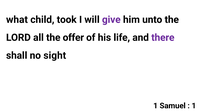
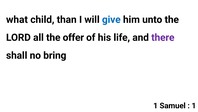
took: took -> than
give colour: purple -> blue
sight: sight -> bring
